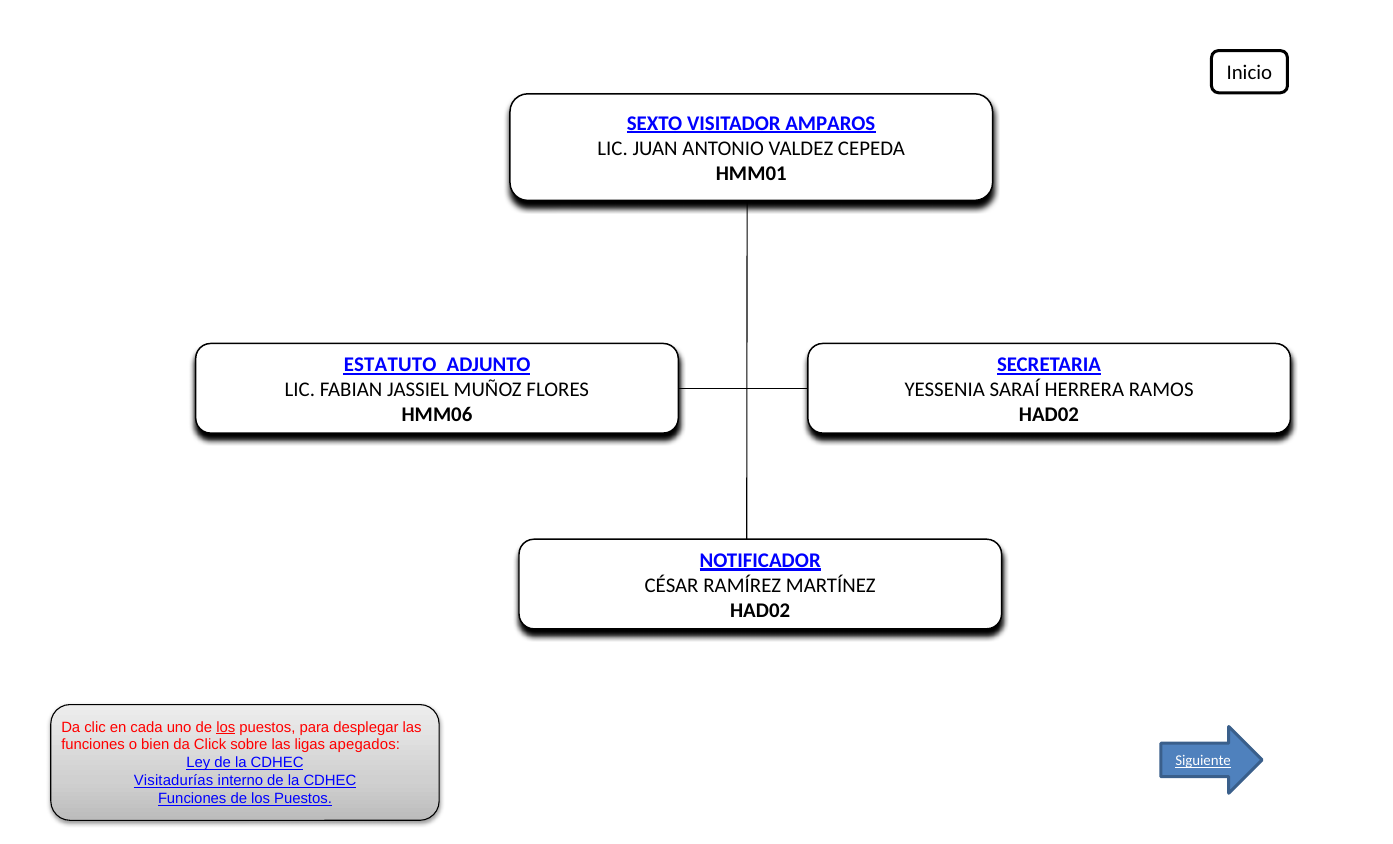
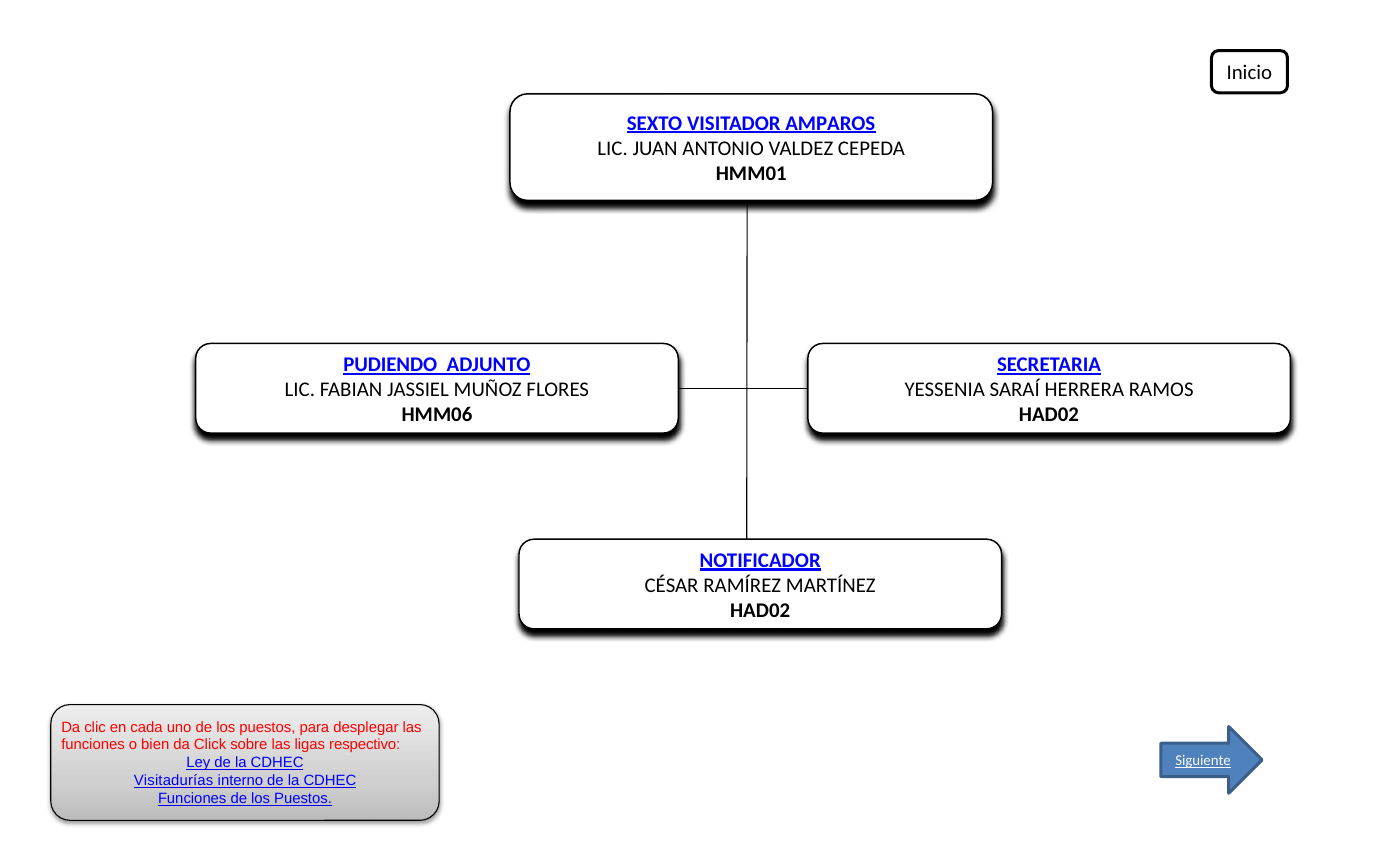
ESTATUTO: ESTATUTO -> PUDIENDO
los at (226, 727) underline: present -> none
apegados: apegados -> respectivo
